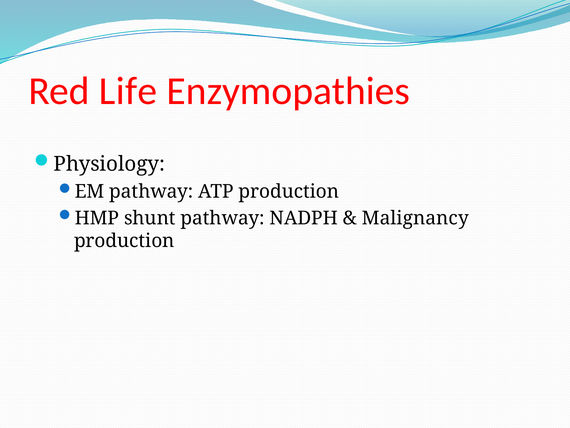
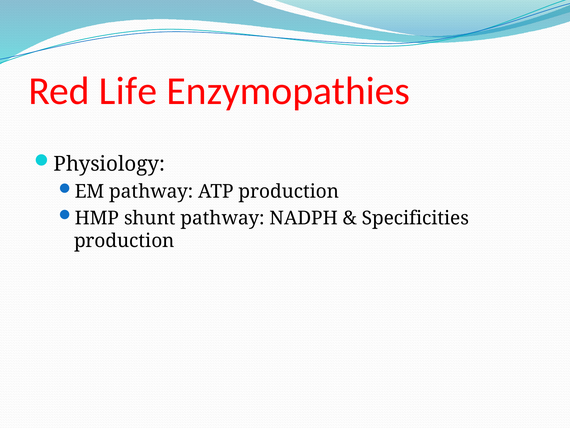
Malignancy: Malignancy -> Specificities
